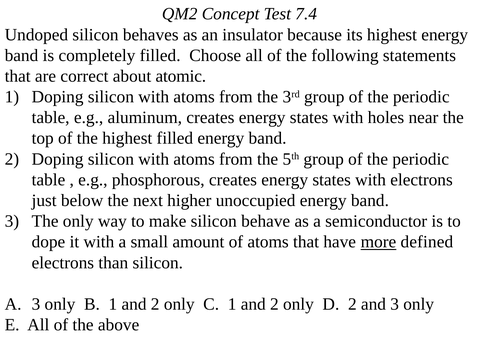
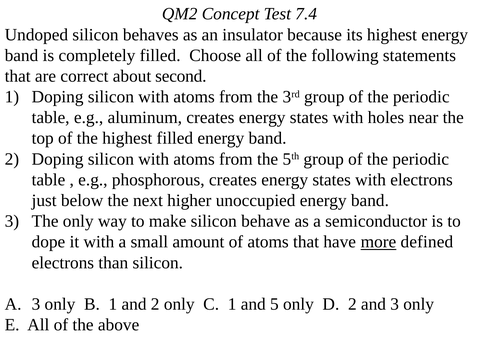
atomic: atomic -> second
C 1 and 2: 2 -> 5
